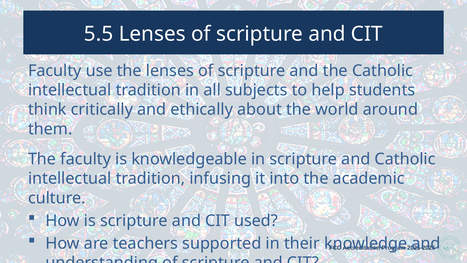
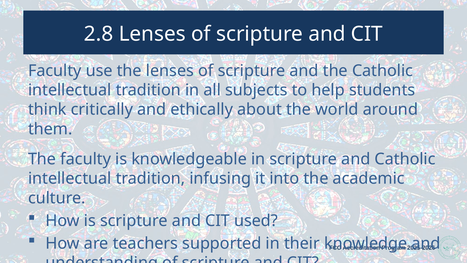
5.5: 5.5 -> 2.8
